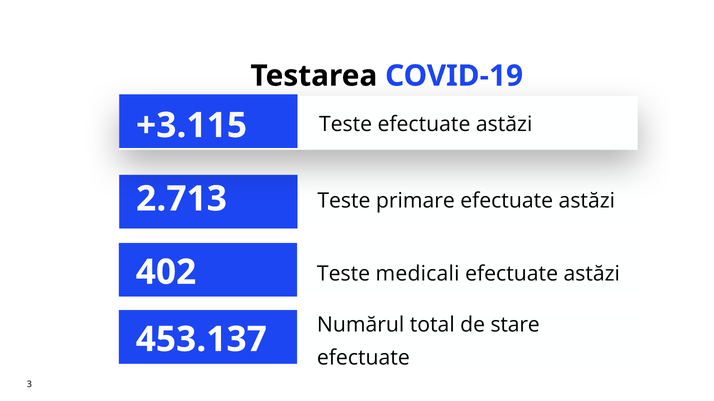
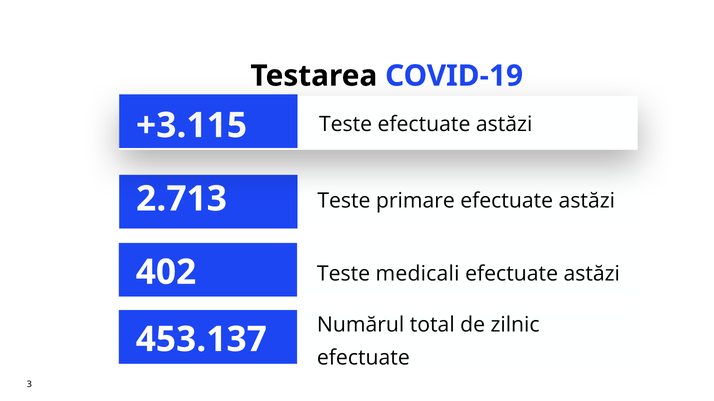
stare: stare -> zilnic
